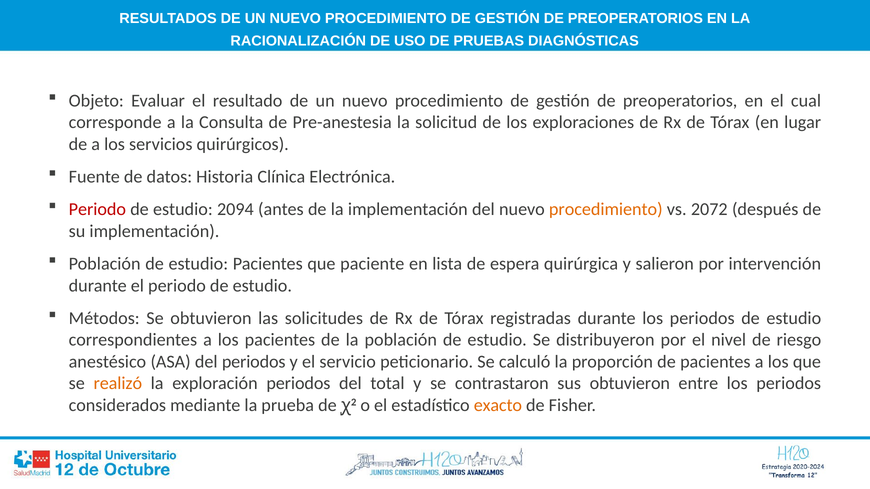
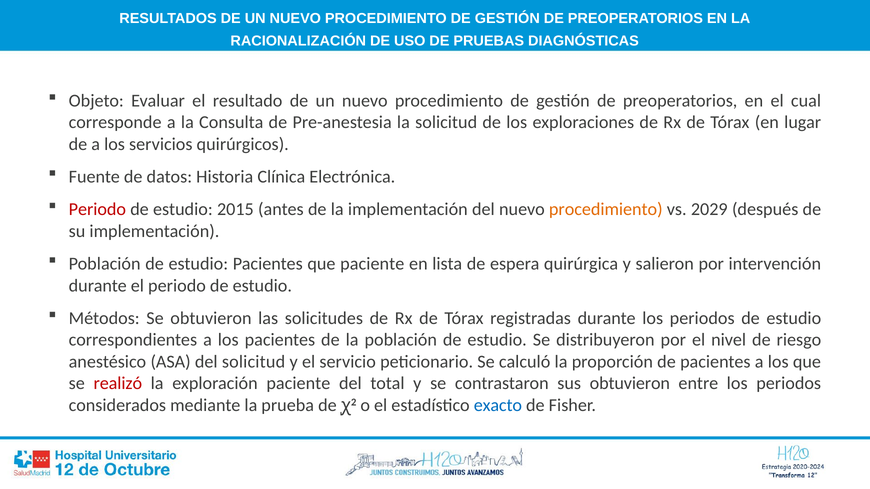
2094: 2094 -> 2015
2072: 2072 -> 2029
del periodos: periodos -> solicitud
realizó colour: orange -> red
exploración periodos: periodos -> paciente
exacto colour: orange -> blue
